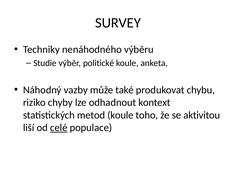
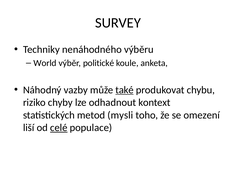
Studie: Studie -> World
také underline: none -> present
metod koule: koule -> mysli
aktivitou: aktivitou -> omezení
